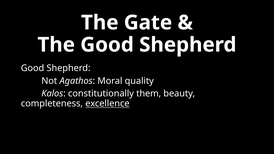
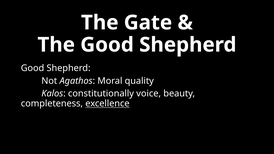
them: them -> voice
